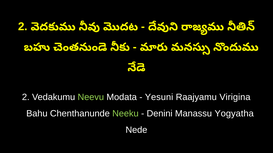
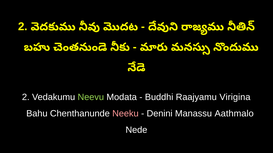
Yesuni: Yesuni -> Buddhi
Neeku colour: light green -> pink
Yogyatha: Yogyatha -> Aathmalo
